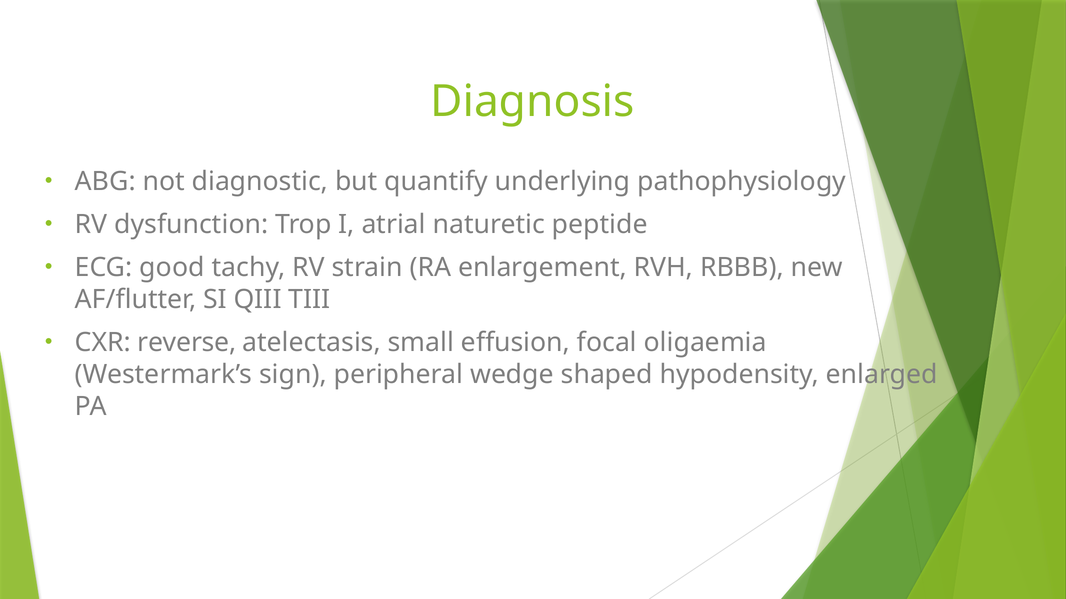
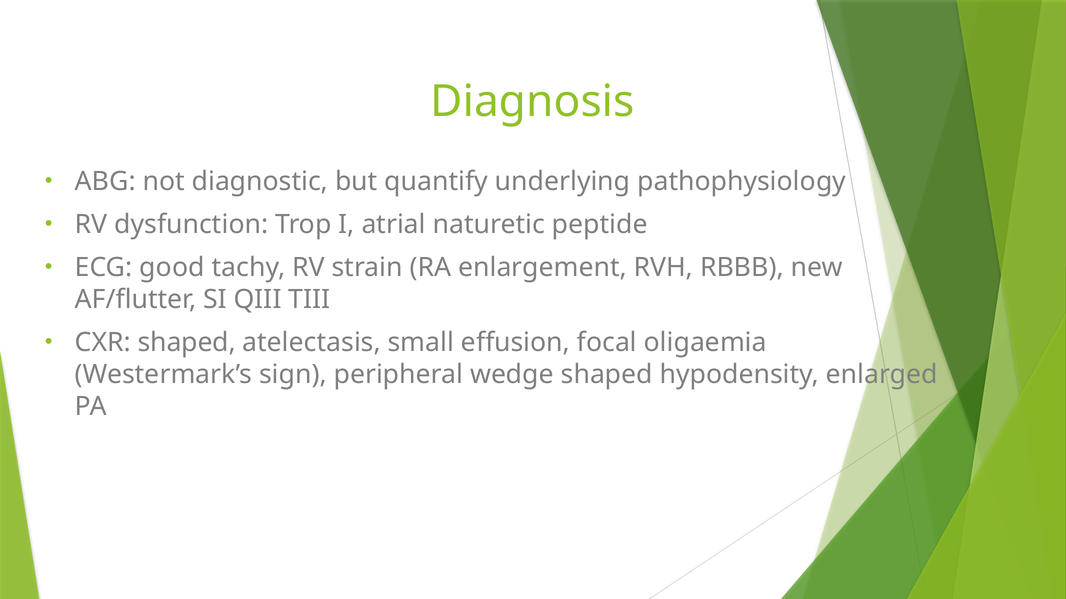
CXR reverse: reverse -> shaped
